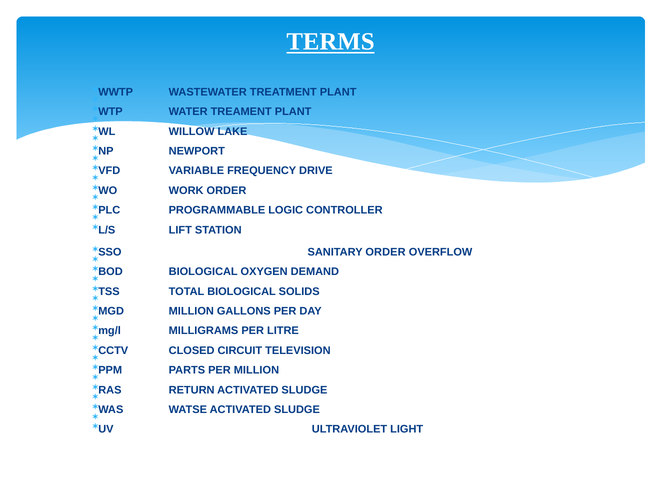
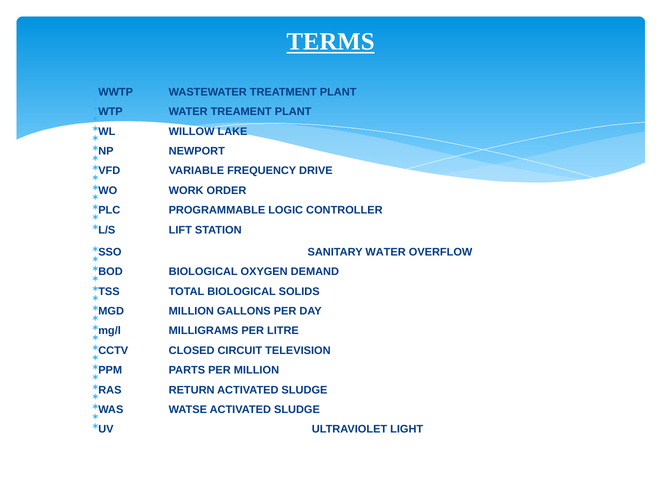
SANITARY ORDER: ORDER -> WATER
